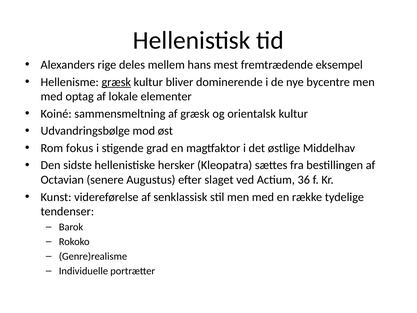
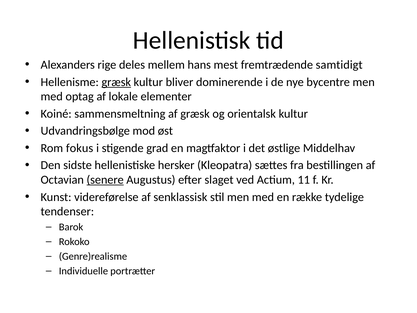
eksempel: eksempel -> samtidigt
senere underline: none -> present
36: 36 -> 11
